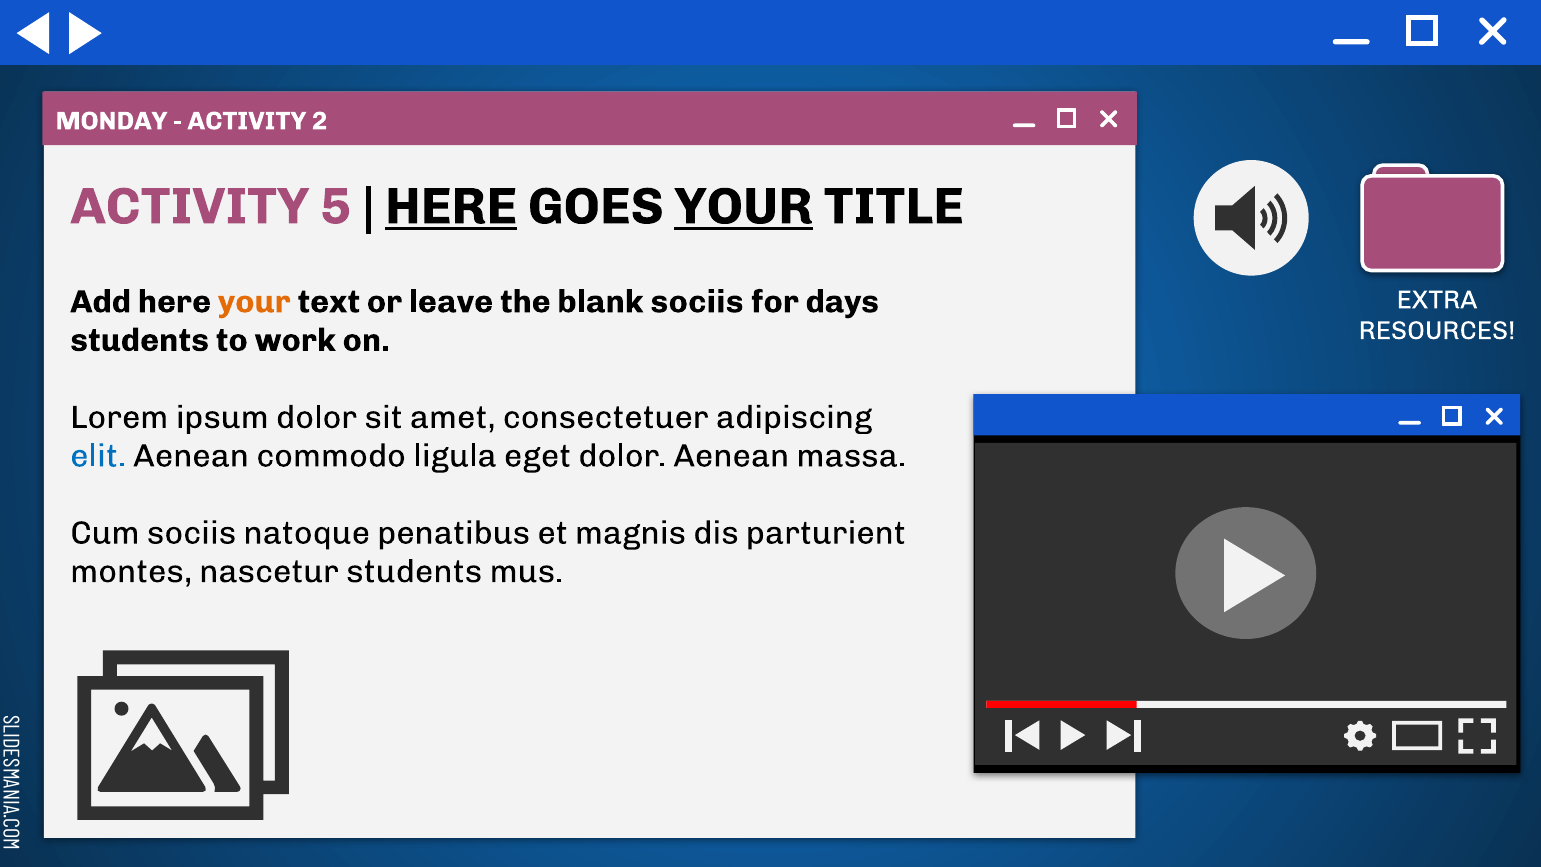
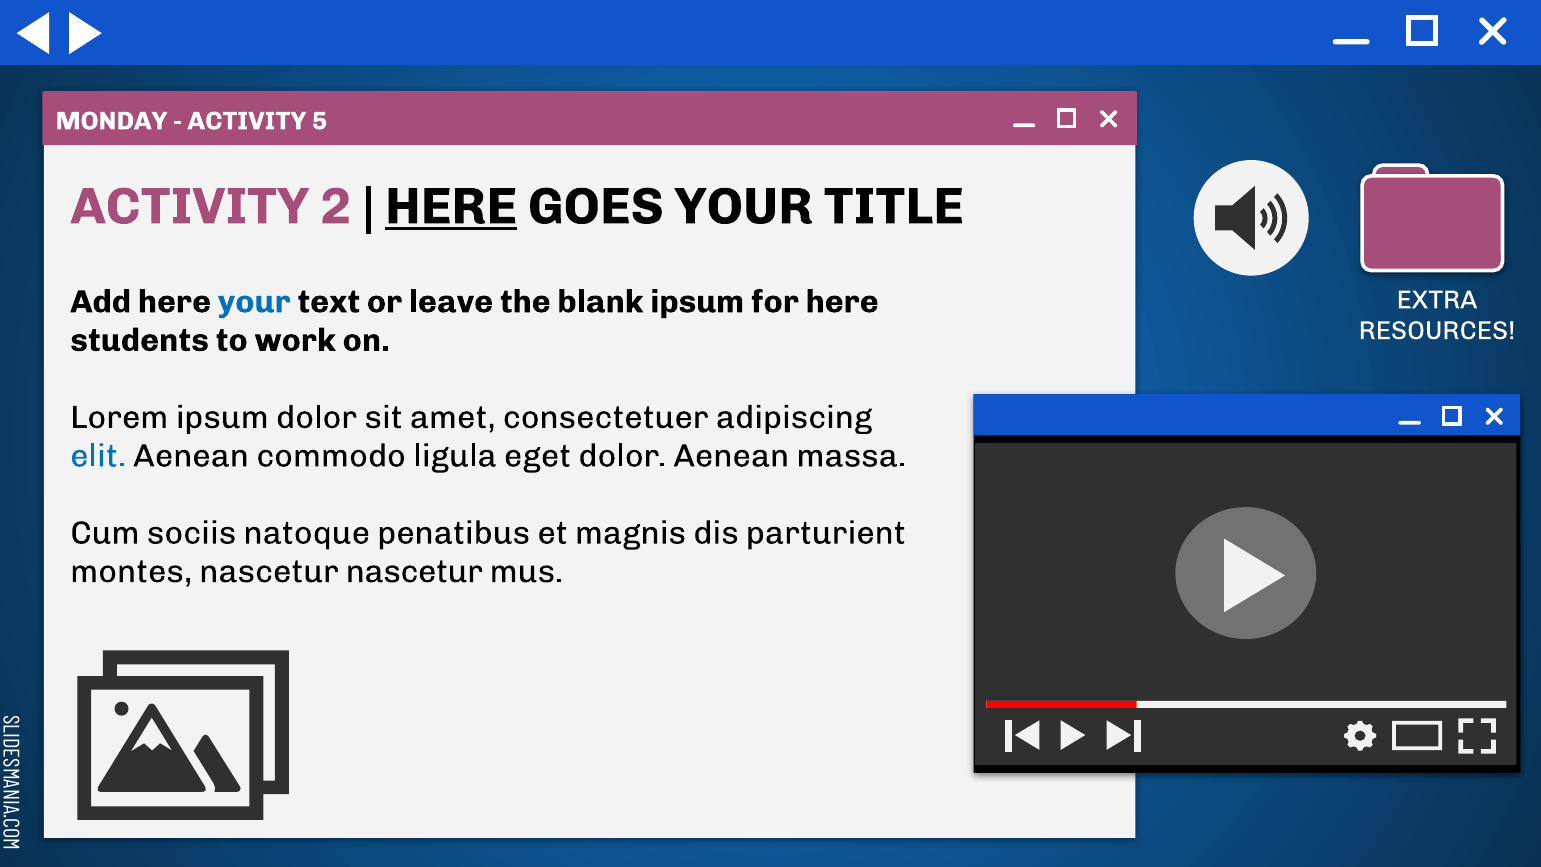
2: 2 -> 5
5: 5 -> 2
YOUR at (744, 206) underline: present -> none
your at (254, 302) colour: orange -> blue
blank sociis: sociis -> ipsum
for days: days -> here
nascetur students: students -> nascetur
